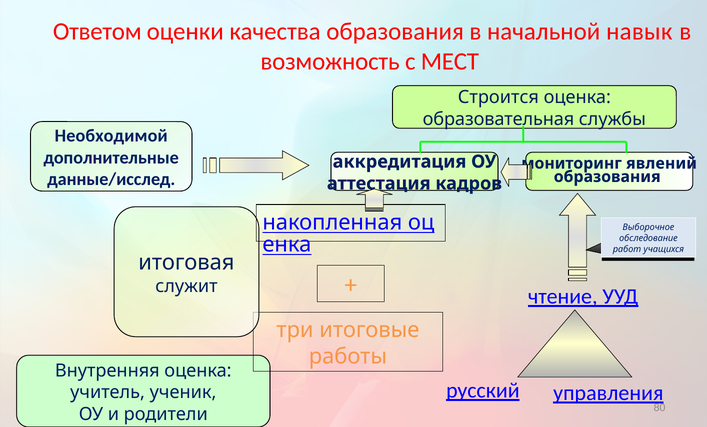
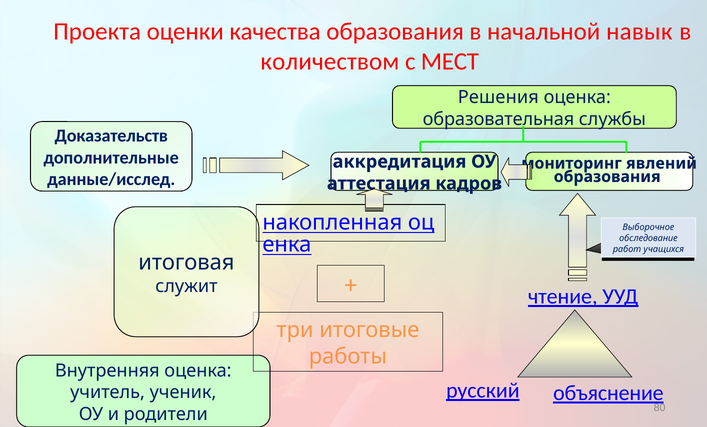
Ответом: Ответом -> Проекта
возможность: возможность -> количеством
Строится: Строится -> Решения
Необходимой: Необходимой -> Доказательств
управления: управления -> объяснение
